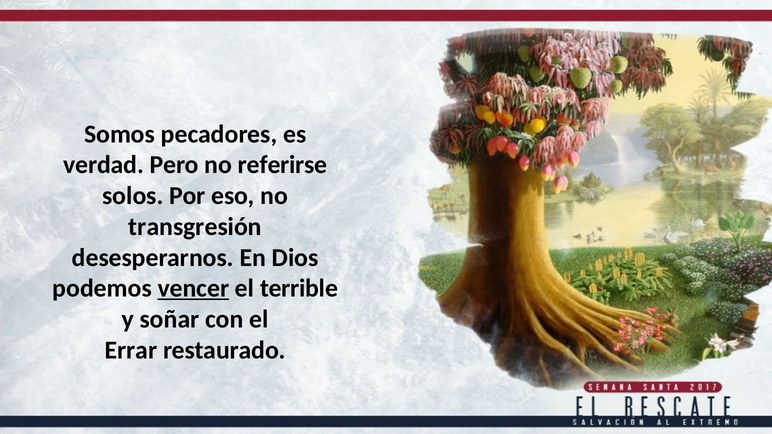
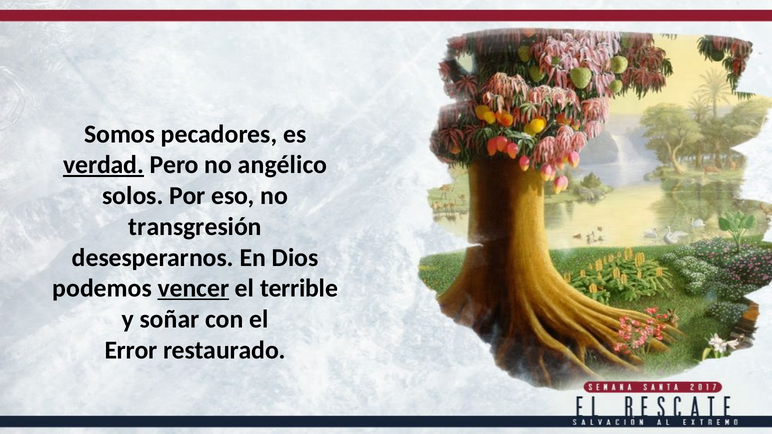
verdad underline: none -> present
referirse: referirse -> angélico
Errar: Errar -> Error
